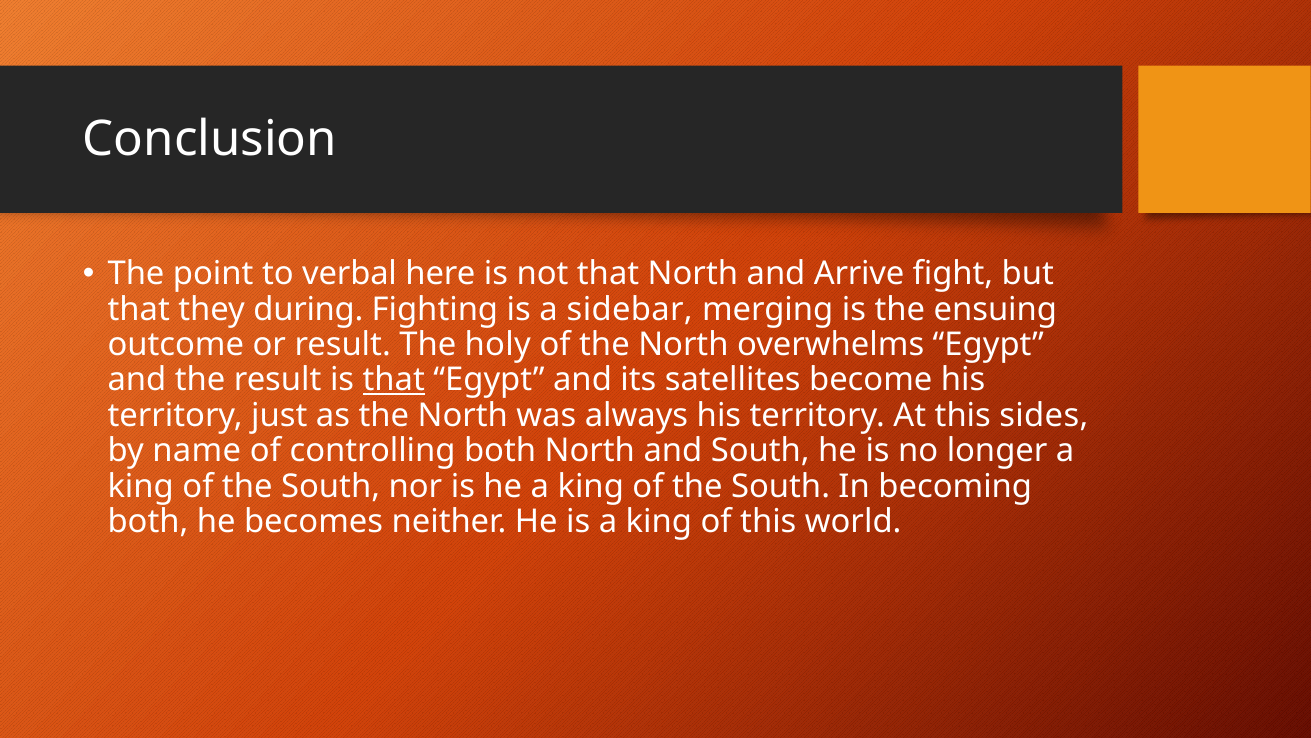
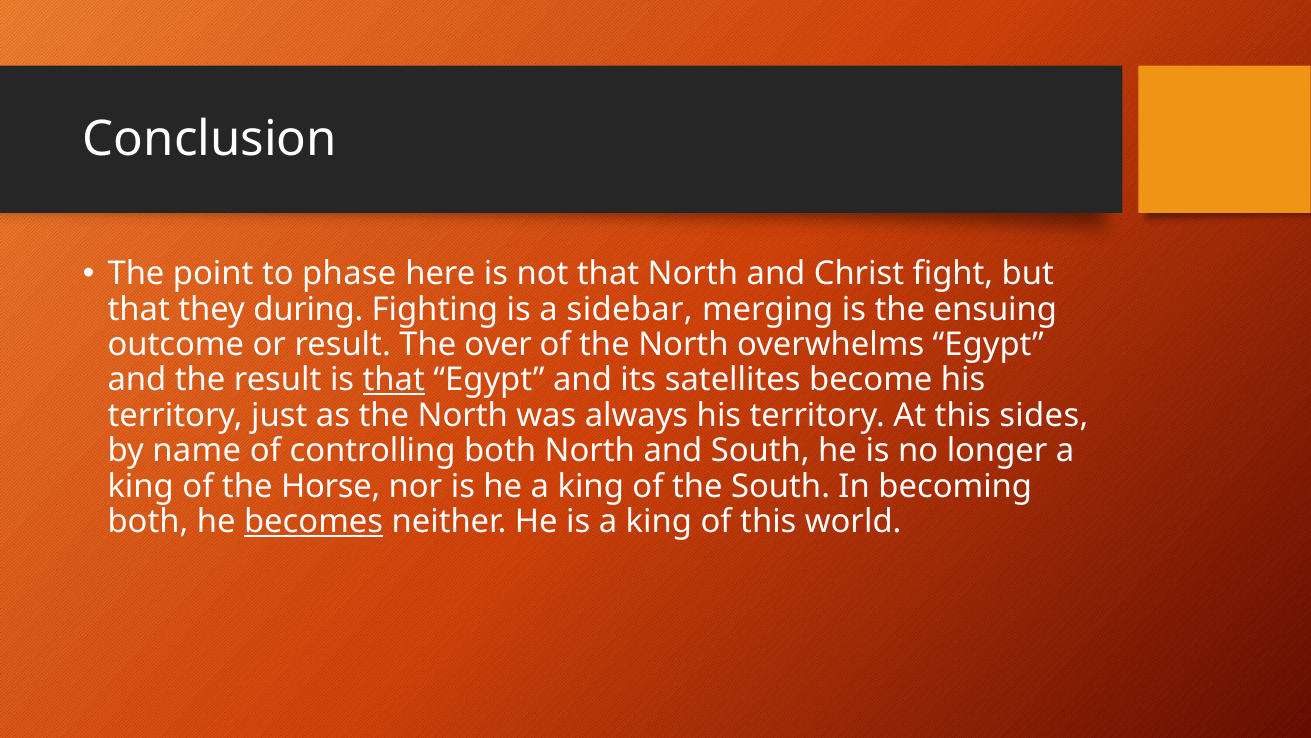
verbal: verbal -> phase
Arrive: Arrive -> Christ
holy: holy -> over
South at (331, 486): South -> Horse
becomes underline: none -> present
